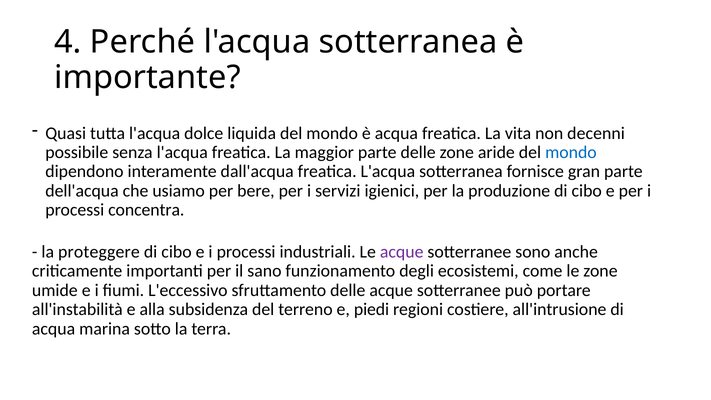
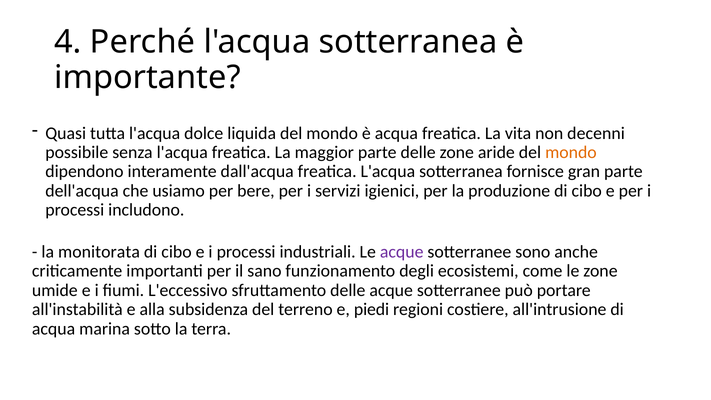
mondo at (571, 152) colour: blue -> orange
concentra: concentra -> includono
proteggere: proteggere -> monitorata
